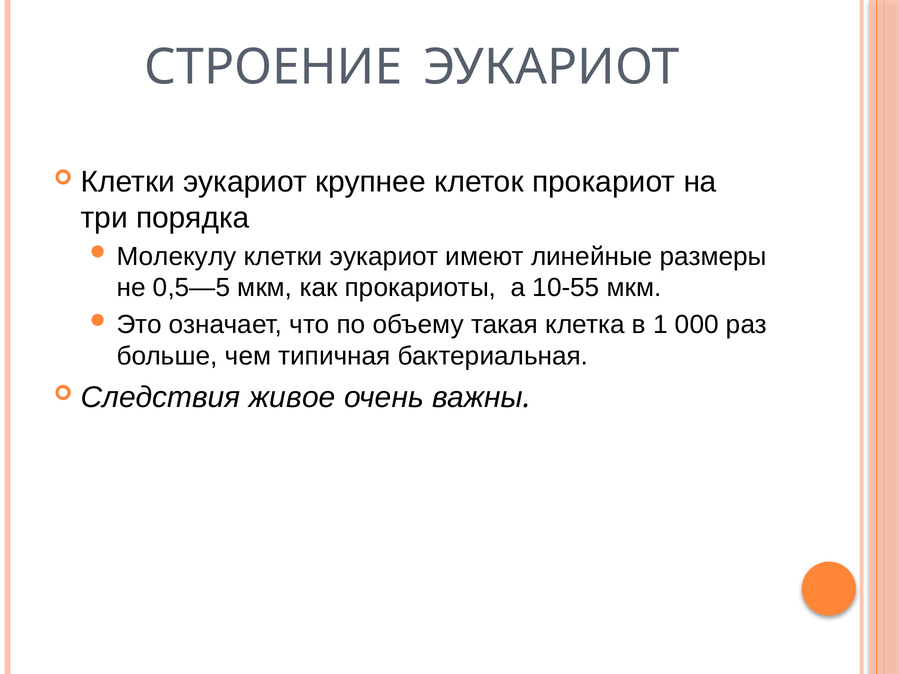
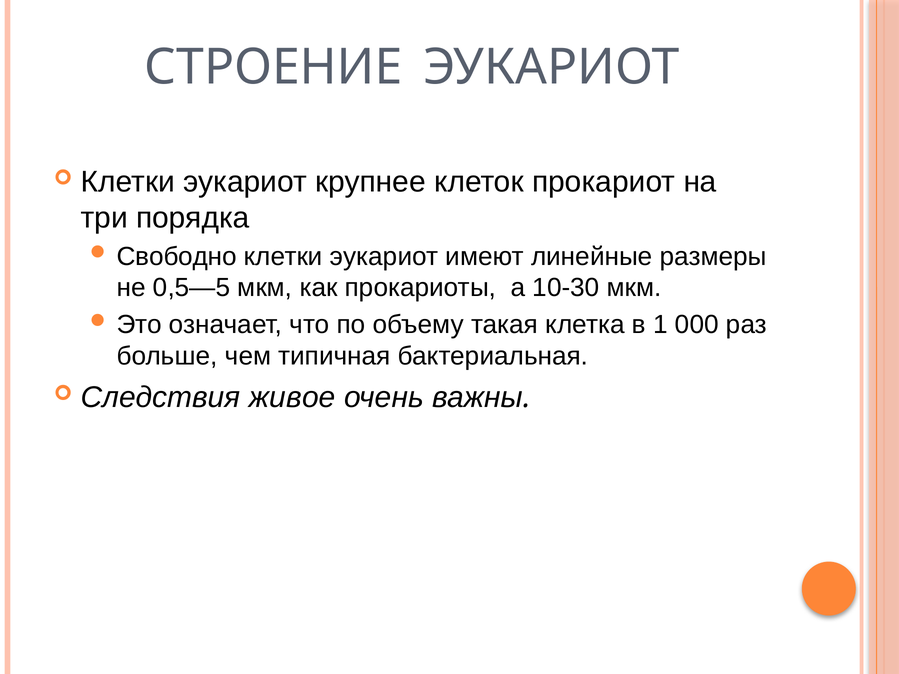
Молекулу: Молекулу -> Свободно
10-55: 10-55 -> 10-30
